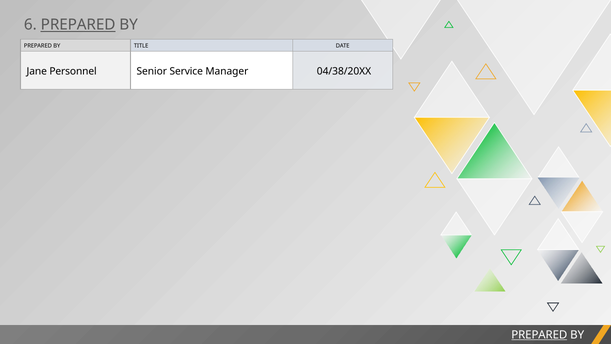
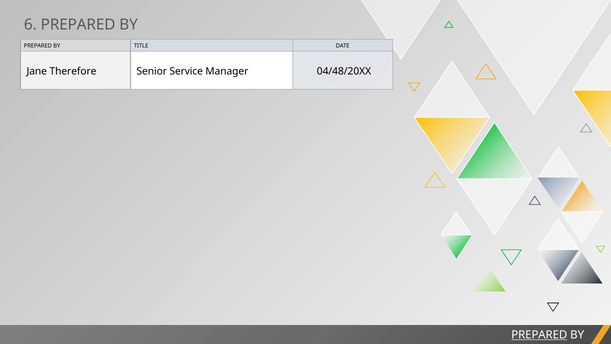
PREPARED at (78, 25) underline: present -> none
Personnel: Personnel -> Therefore
04/38/20XX: 04/38/20XX -> 04/48/20XX
